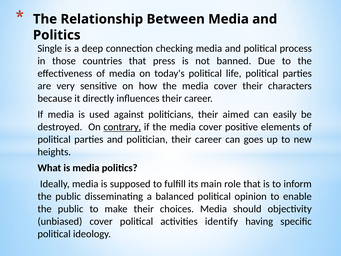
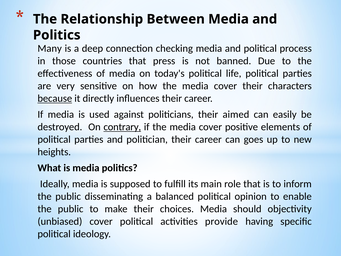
Single: Single -> Many
because underline: none -> present
identify: identify -> provide
